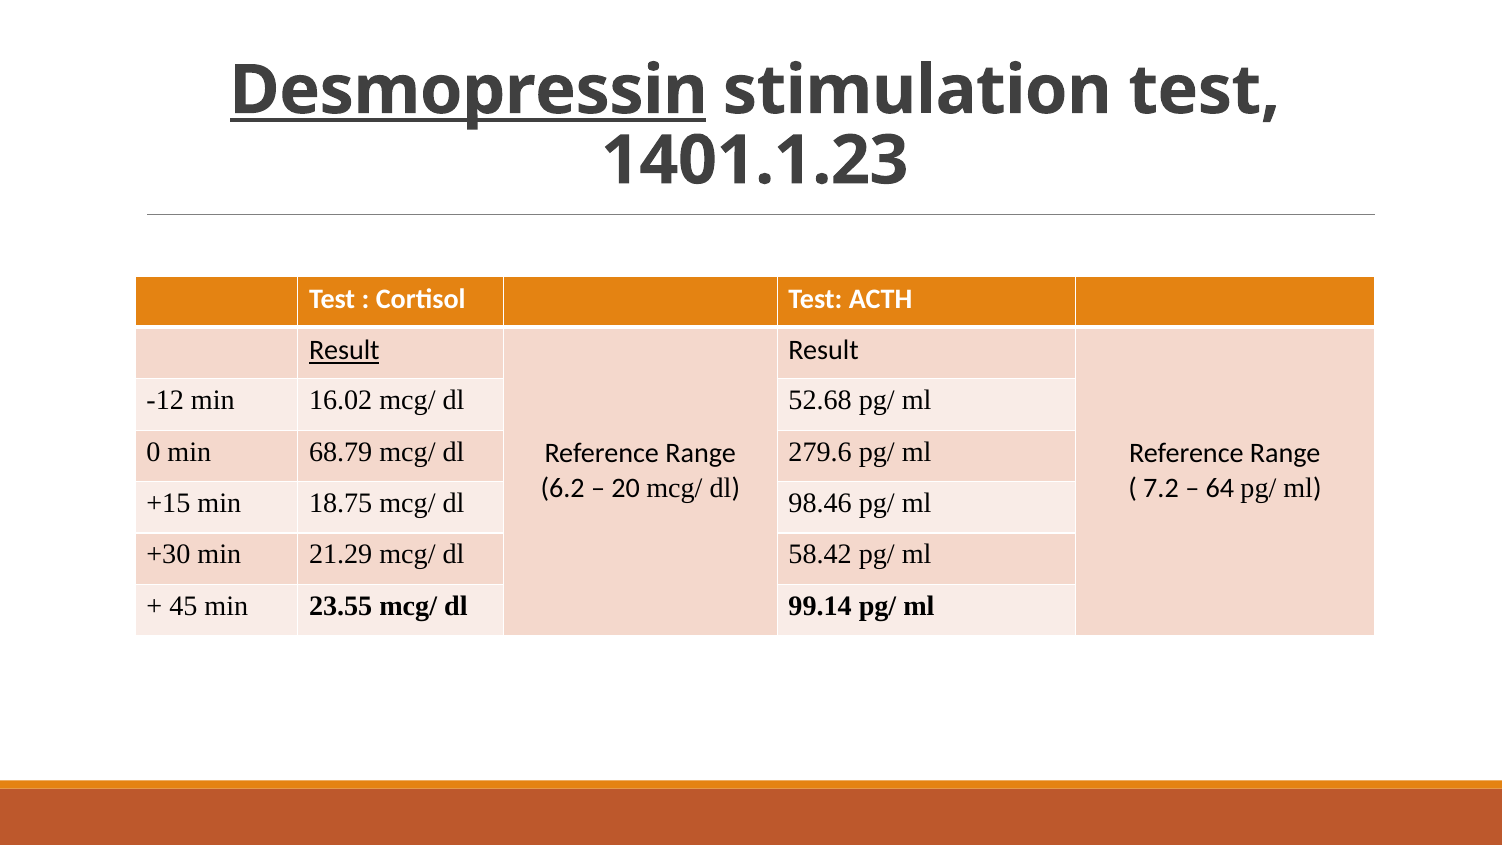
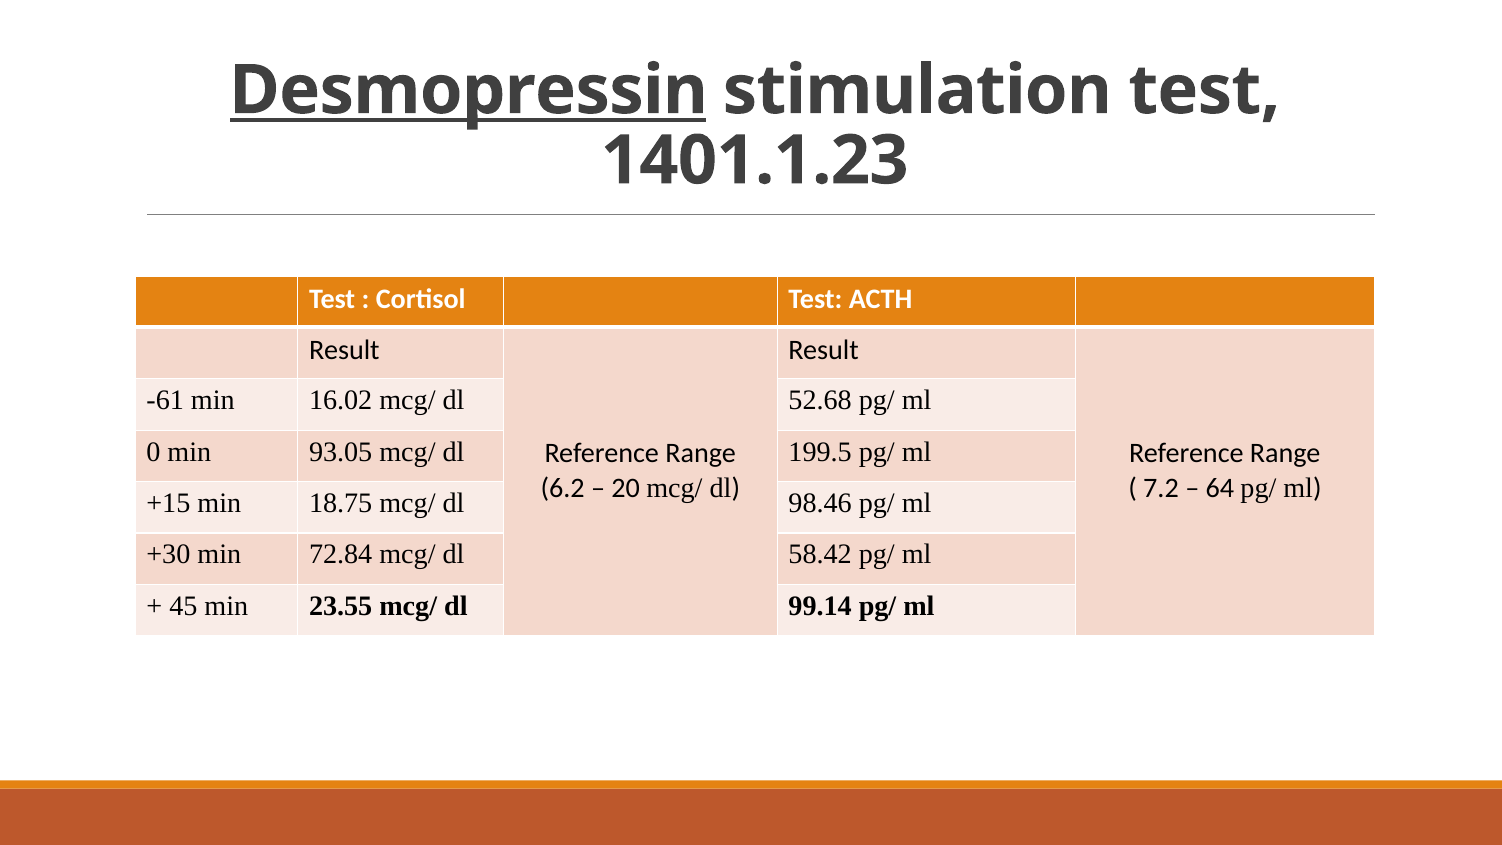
Result at (344, 351) underline: present -> none
-12: -12 -> -61
68.79: 68.79 -> 93.05
279.6: 279.6 -> 199.5
21.29: 21.29 -> 72.84
